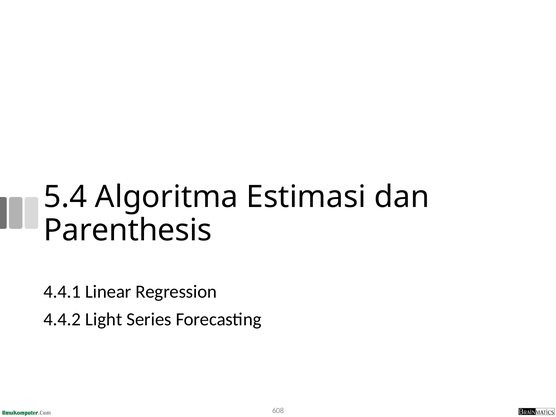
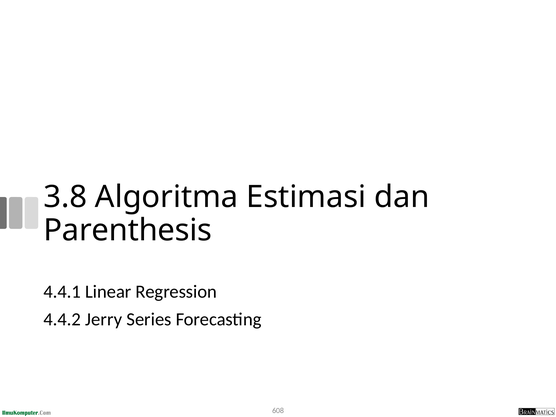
5.4: 5.4 -> 3.8
Light: Light -> Jerry
